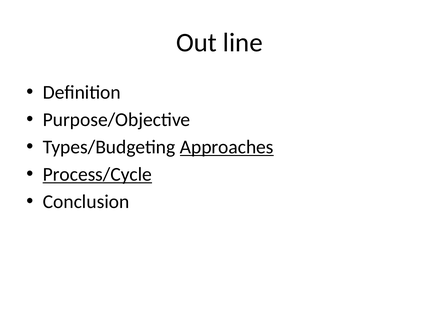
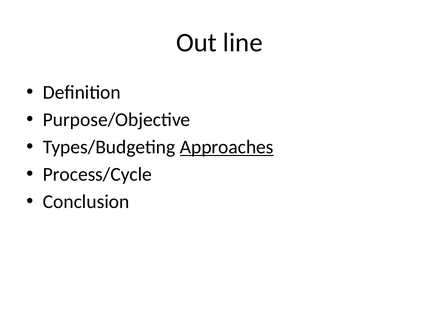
Process/Cycle underline: present -> none
